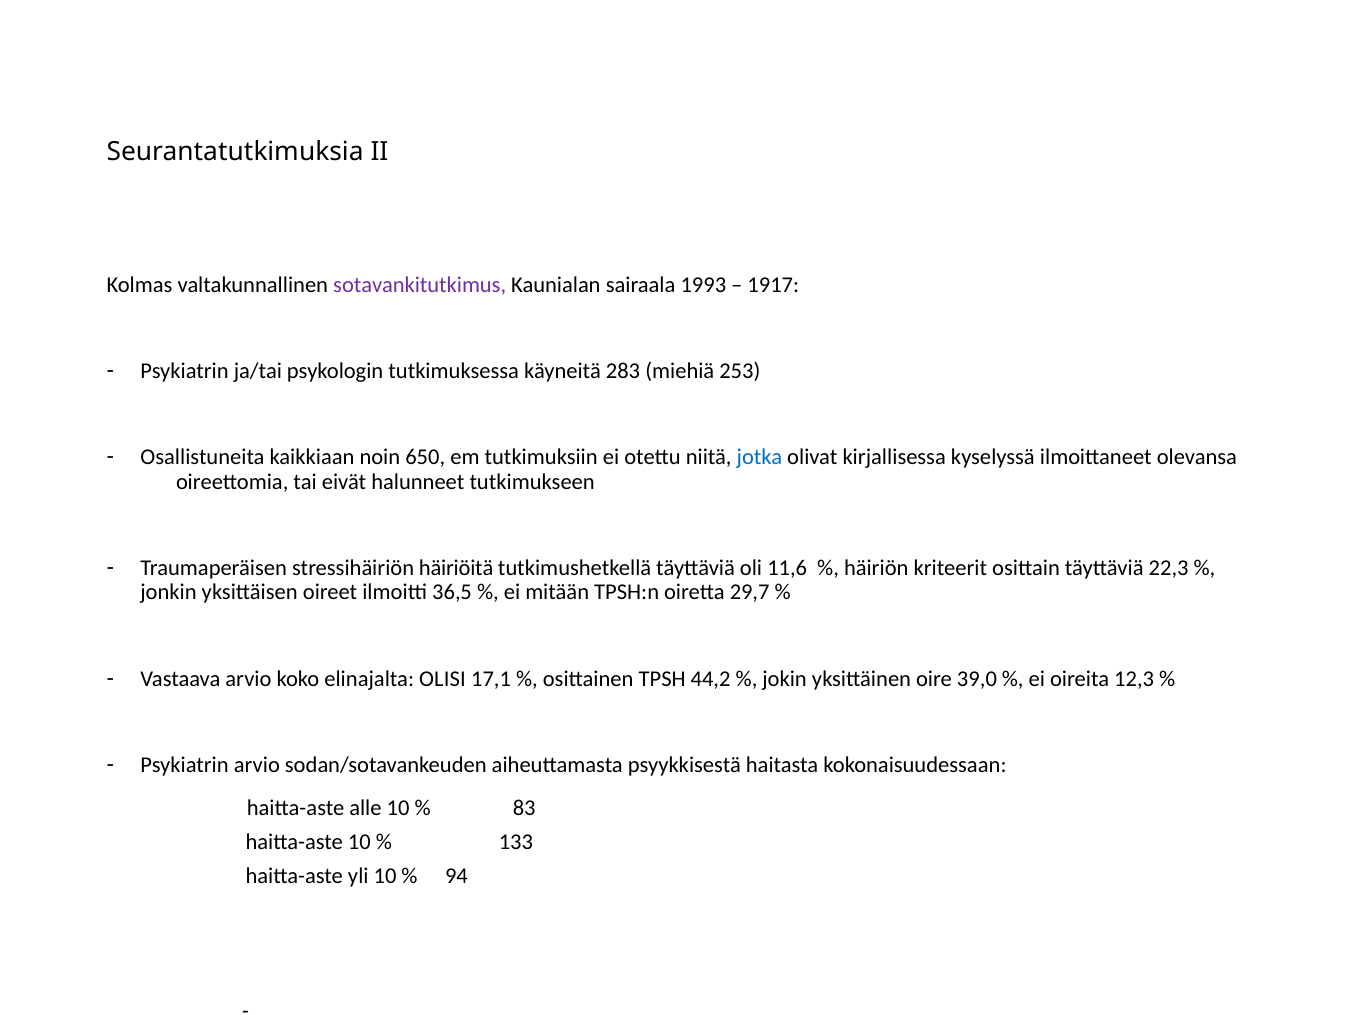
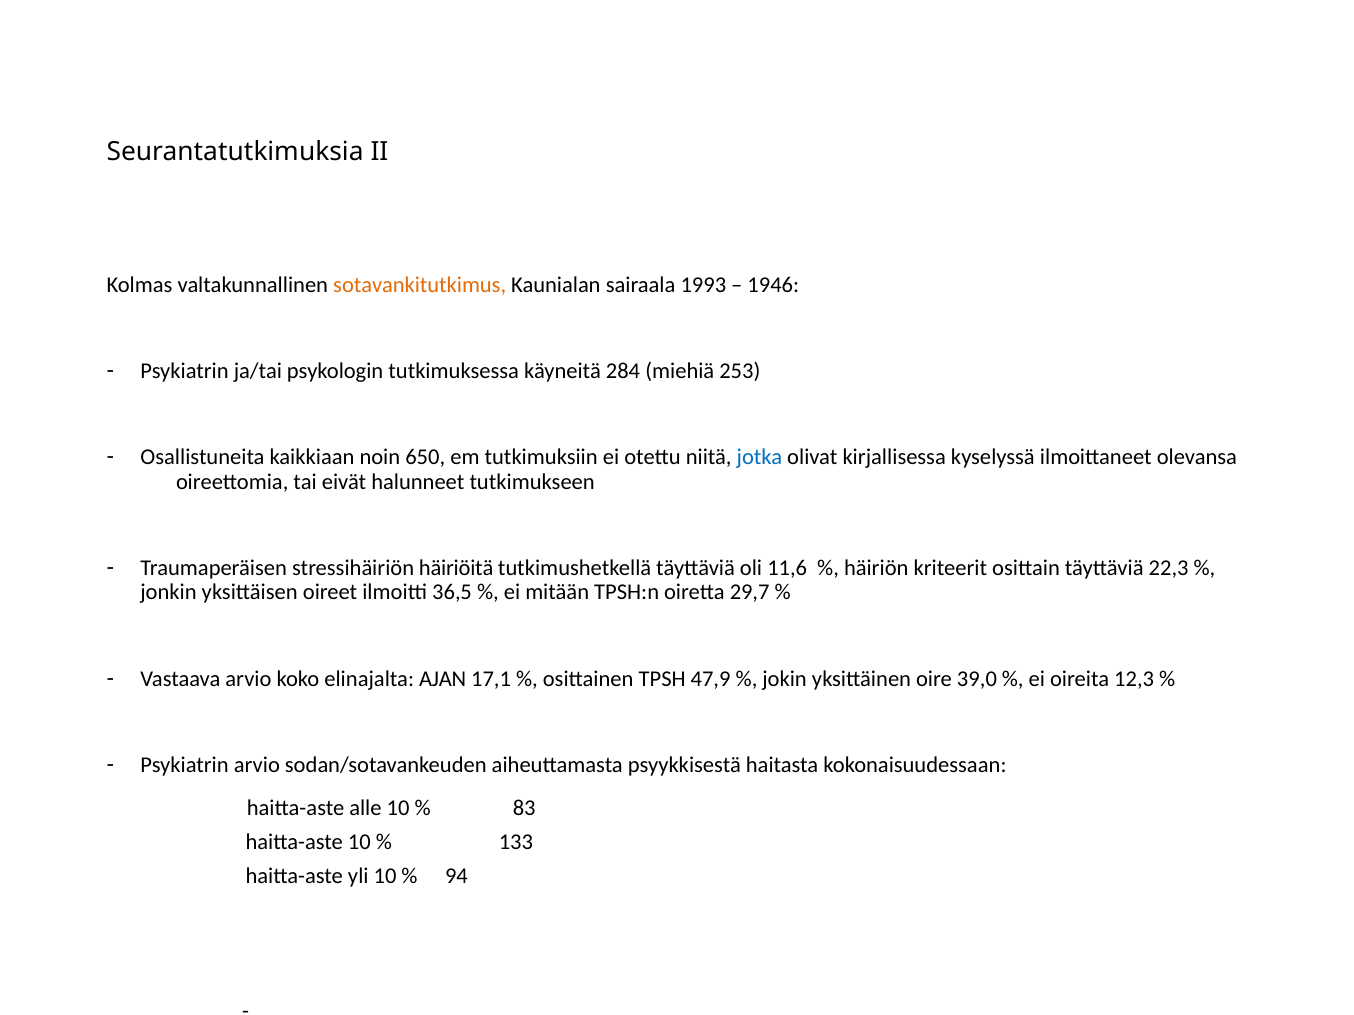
sotavankitutkimus colour: purple -> orange
1917: 1917 -> 1946
283: 283 -> 284
OLISI: OLISI -> AJAN
44,2: 44,2 -> 47,9
